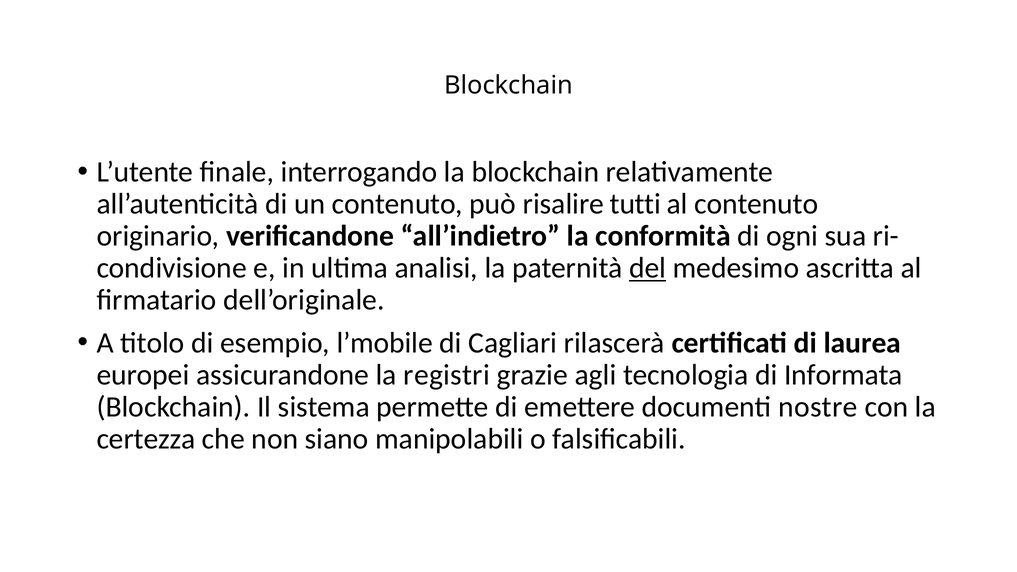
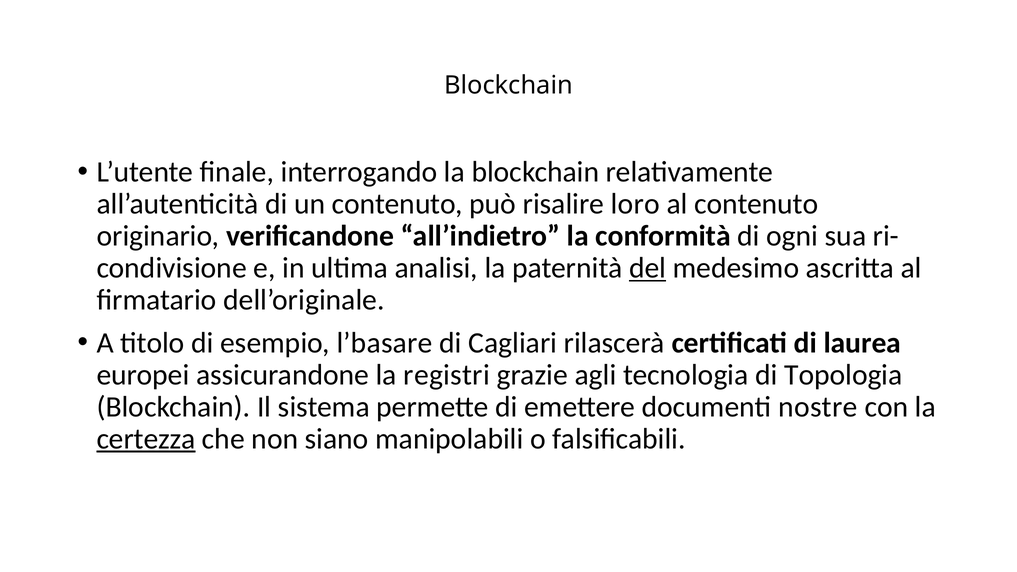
tutti: tutti -> loro
l’mobile: l’mobile -> l’basare
Informata: Informata -> Topologia
certezza underline: none -> present
